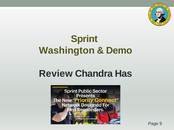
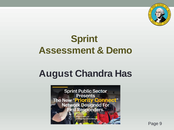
Washington: Washington -> Assessment
Review: Review -> August
